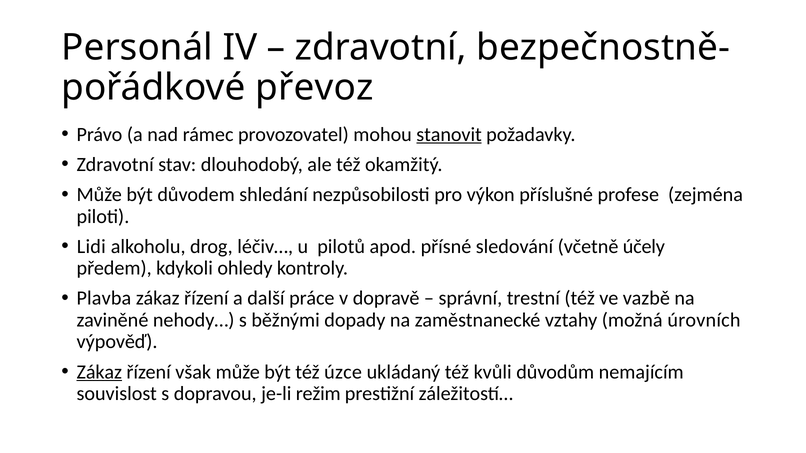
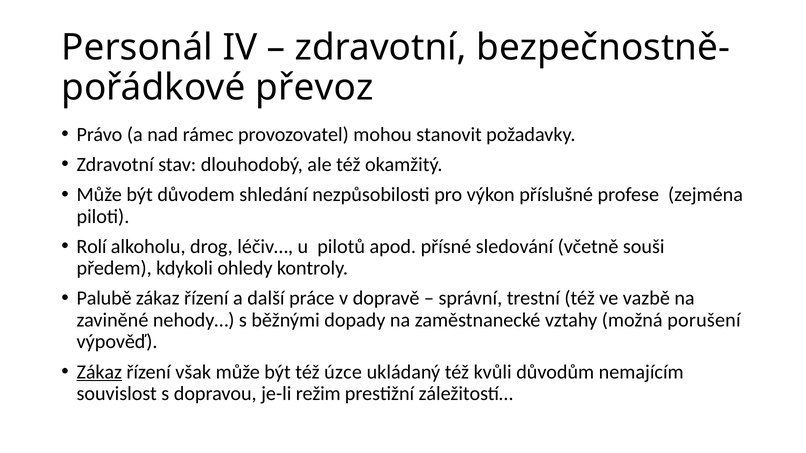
stanovit underline: present -> none
Lidi: Lidi -> Rolí
účely: účely -> souši
Plavba: Plavba -> Palubě
úrovních: úrovních -> porušení
